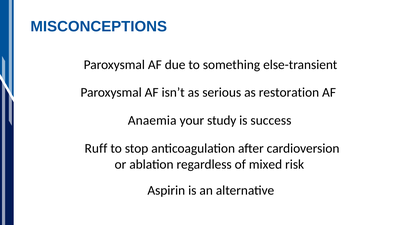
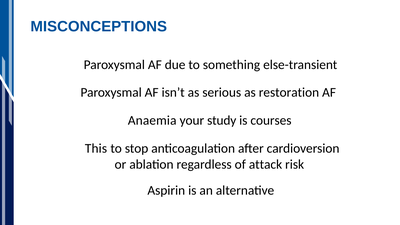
success: success -> courses
Ruff: Ruff -> This
mixed: mixed -> attack
